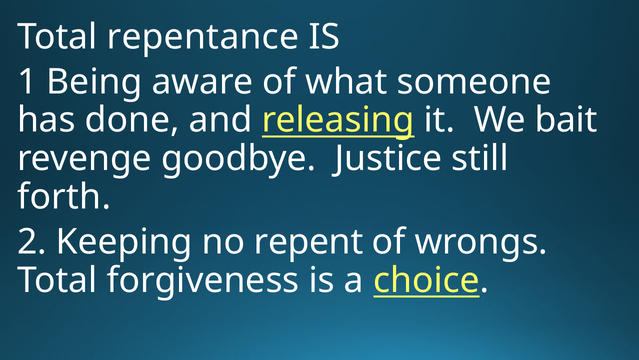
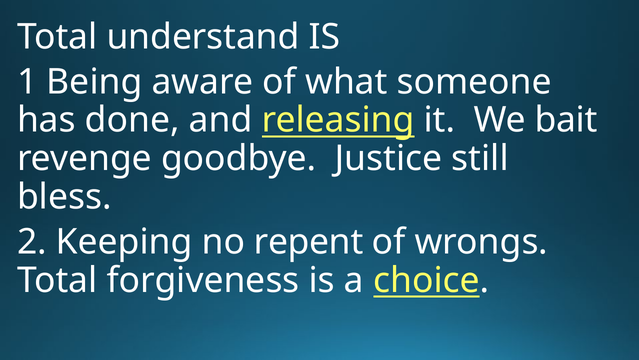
repentance: repentance -> understand
forth: forth -> bless
